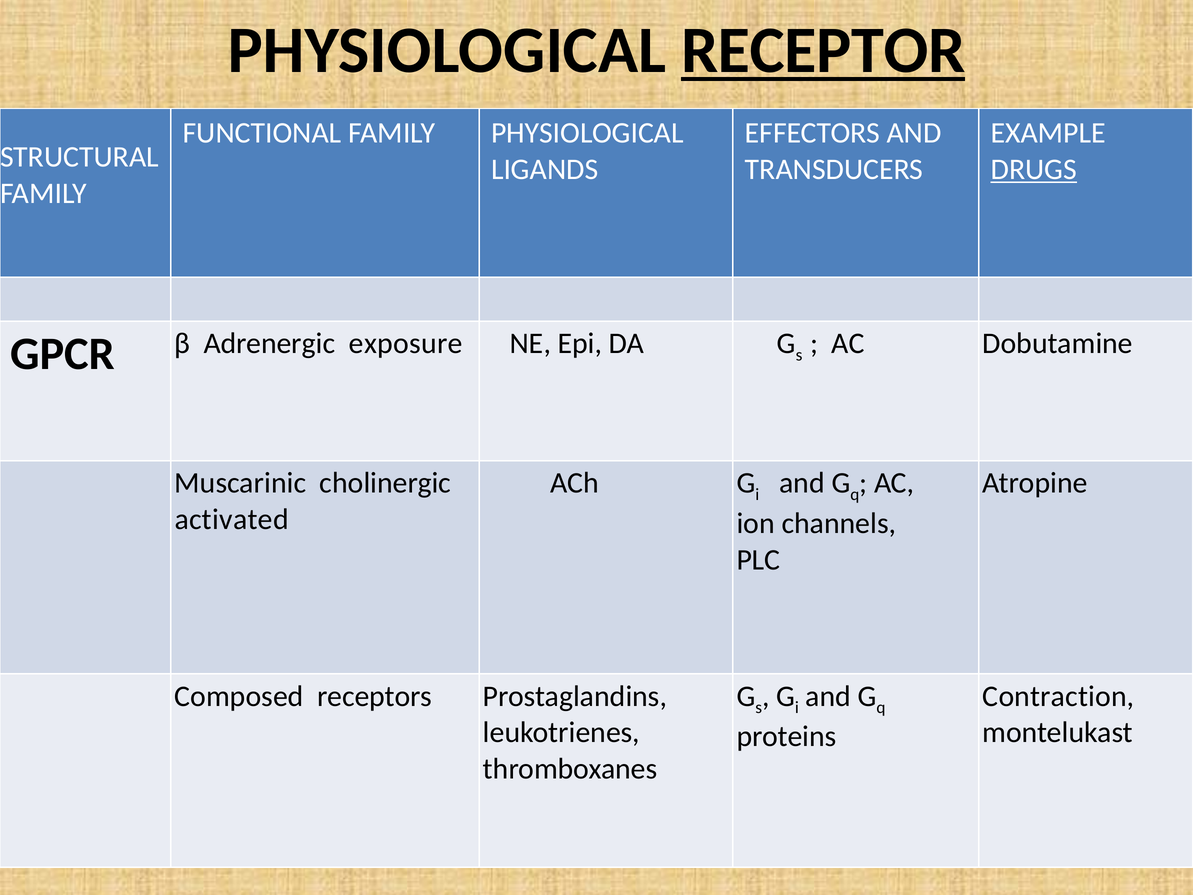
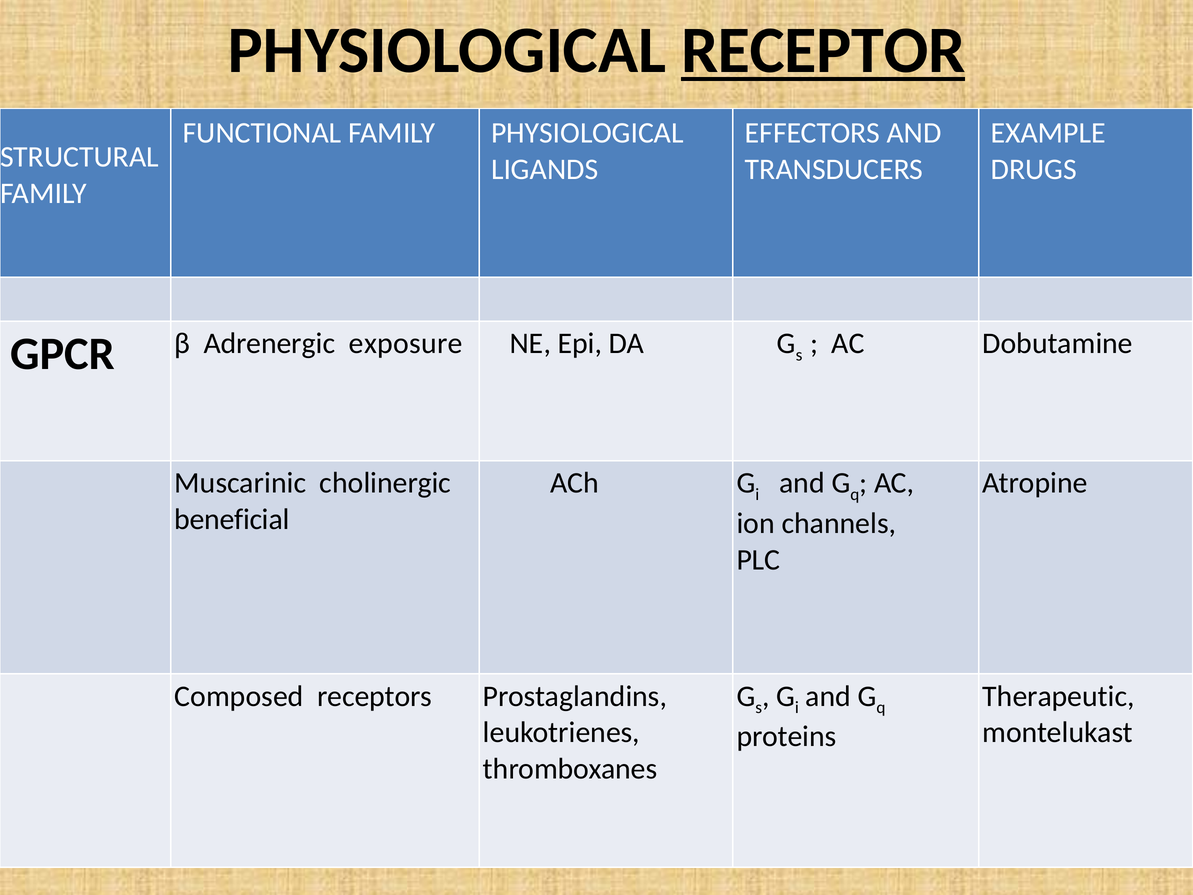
DRUGS underline: present -> none
activated: activated -> beneficial
Contraction: Contraction -> Therapeutic
